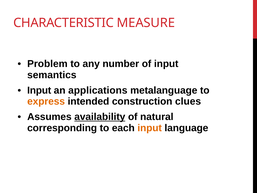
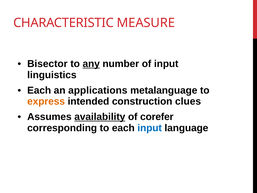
Problem: Problem -> Bisector
any underline: none -> present
semantics: semantics -> linguistics
Input at (39, 90): Input -> Each
natural: natural -> corefer
input at (150, 128) colour: orange -> blue
